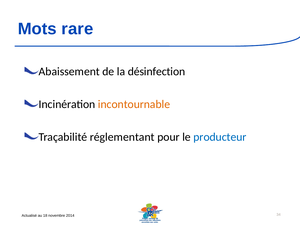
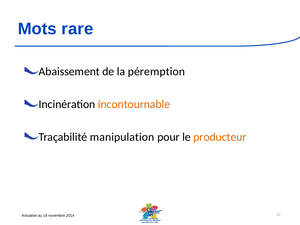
désinfection: désinfection -> péremption
réglementant: réglementant -> manipulation
producteur colour: blue -> orange
